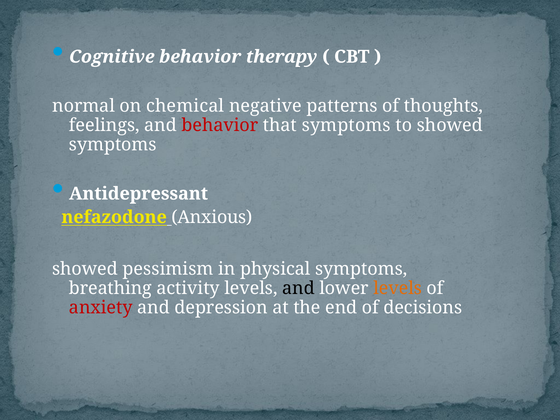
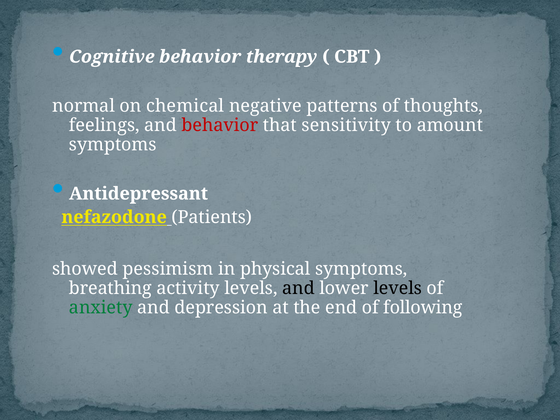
that symptoms: symptoms -> sensitivity
to showed: showed -> amount
Anxious: Anxious -> Patients
levels at (398, 288) colour: orange -> black
anxiety colour: red -> green
decisions: decisions -> following
